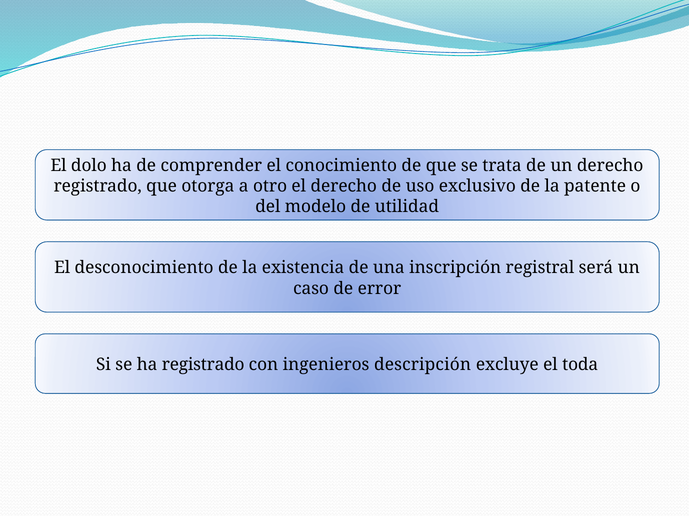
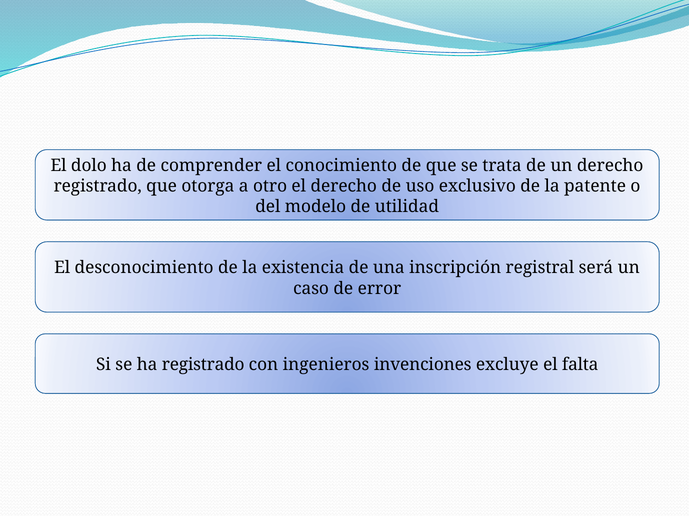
descripción: descripción -> invenciones
toda: toda -> falta
